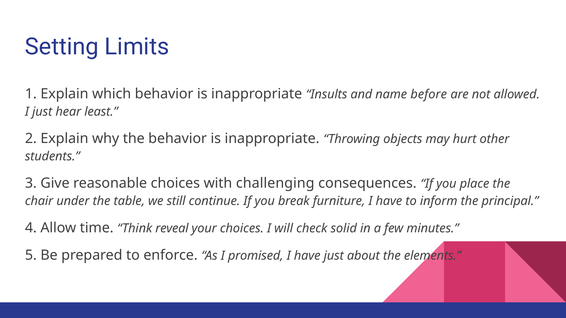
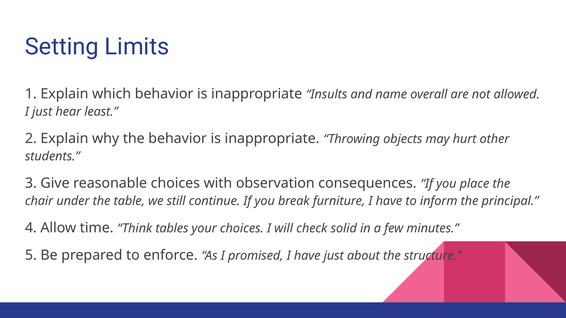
before: before -> overall
challenging: challenging -> observation
reveal: reveal -> tables
elements: elements -> structure
